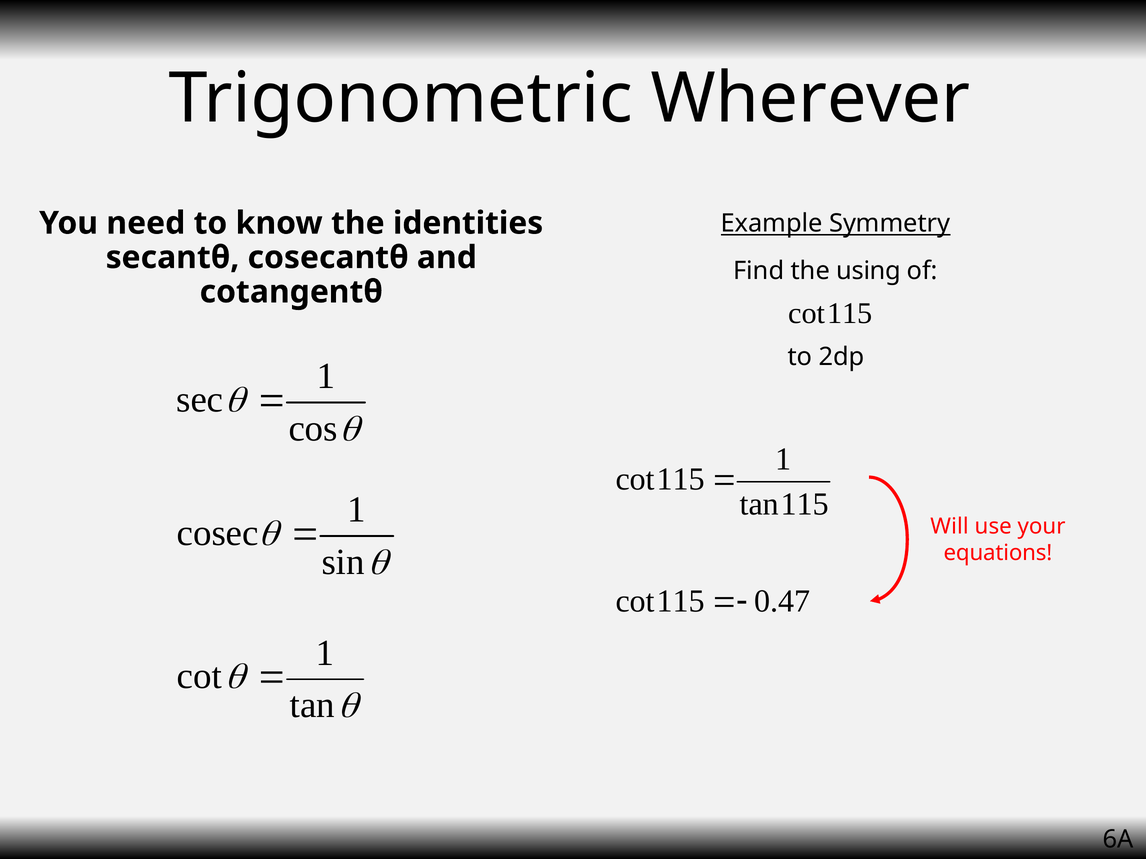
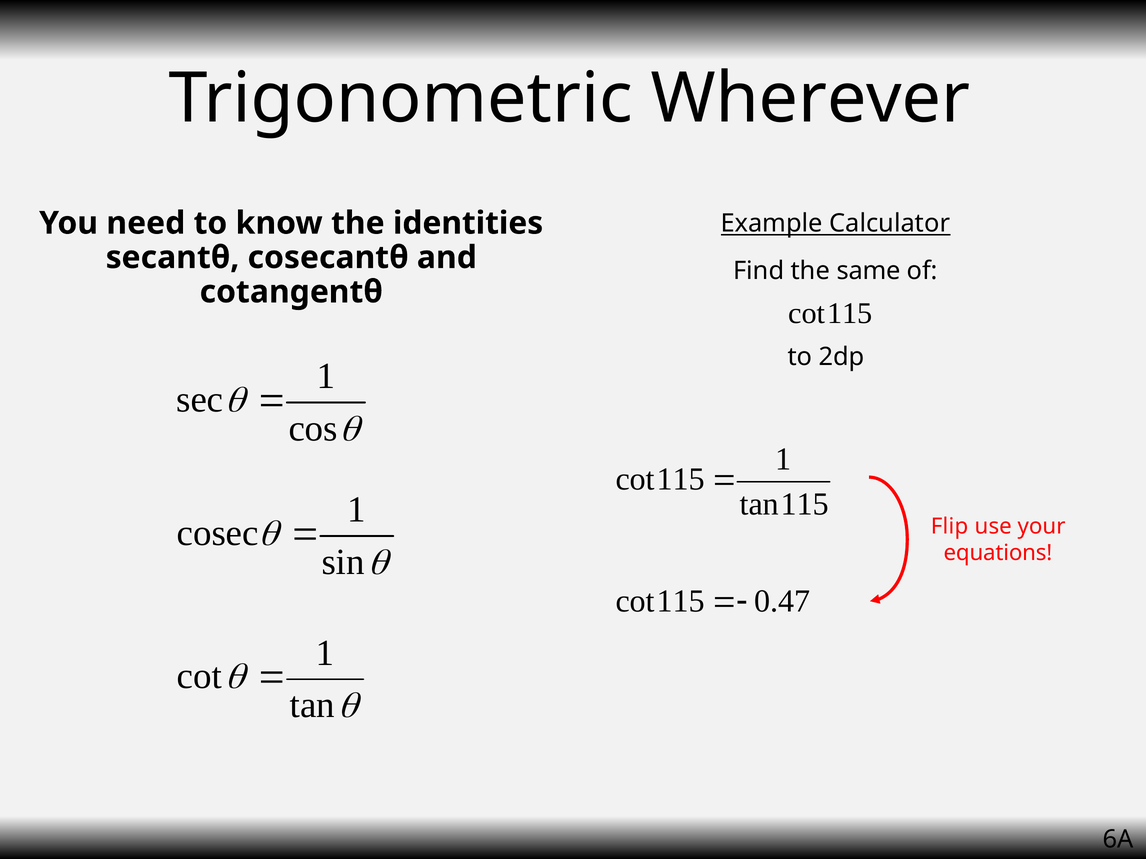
Symmetry: Symmetry -> Calculator
using: using -> same
Will: Will -> Flip
